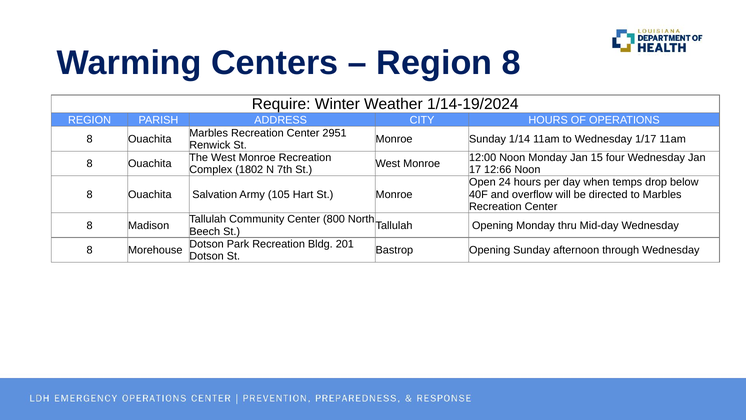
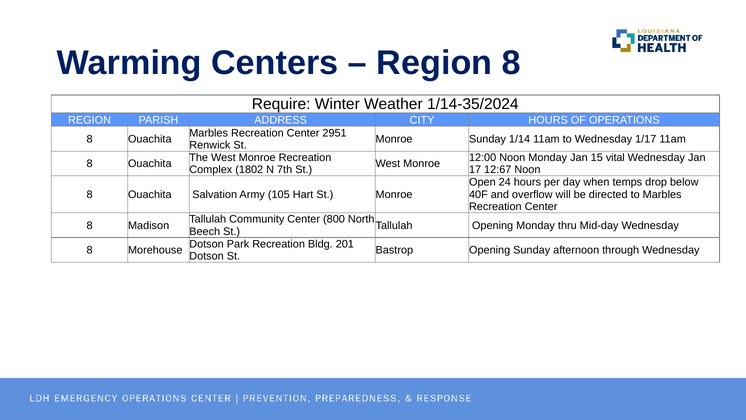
1/14-19/2024: 1/14-19/2024 -> 1/14-35/2024
four: four -> vital
12:66: 12:66 -> 12:67
